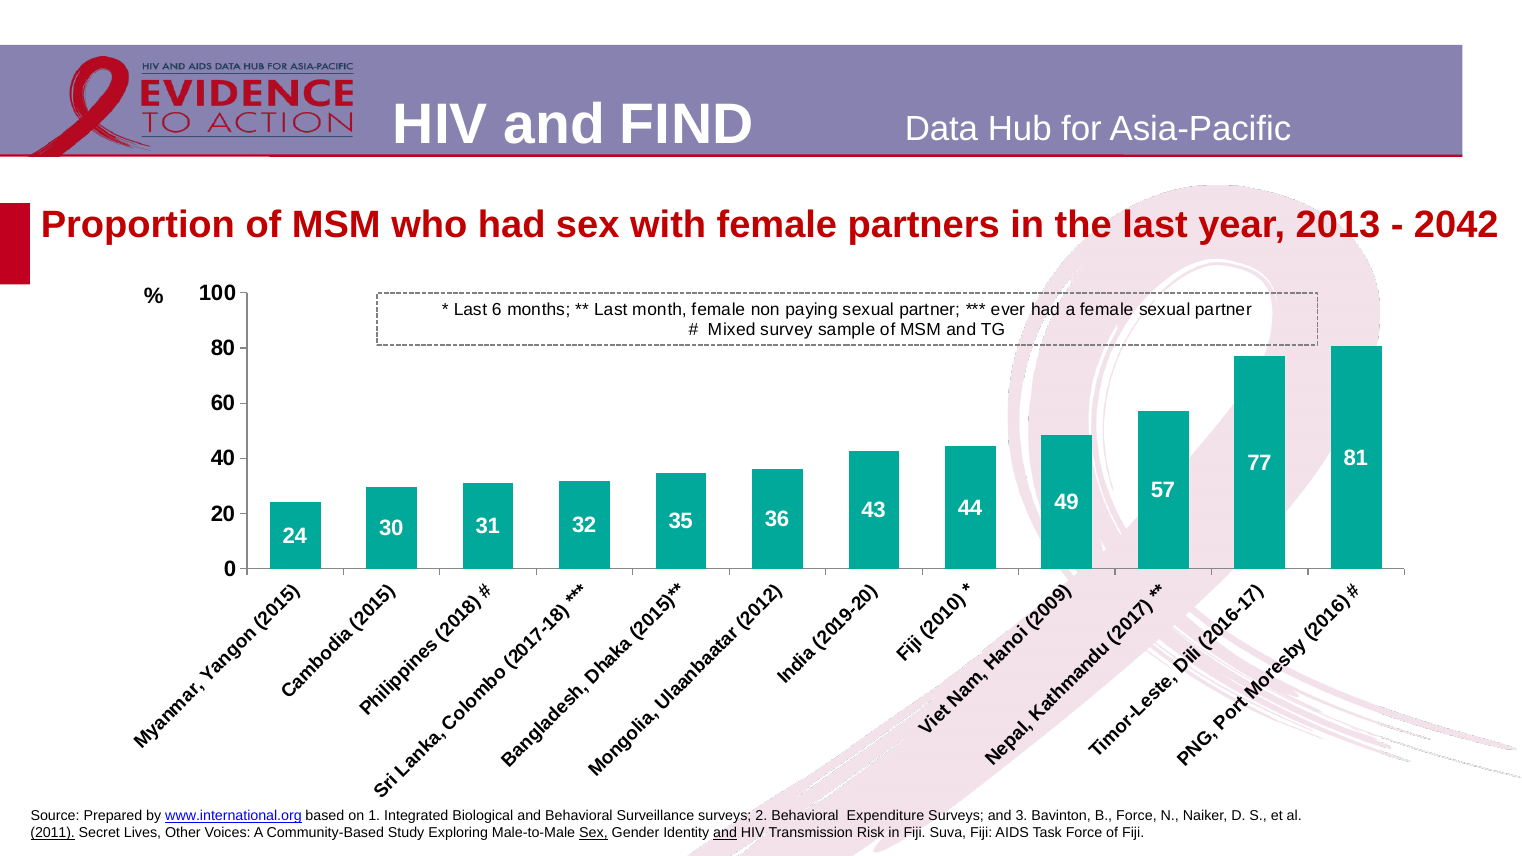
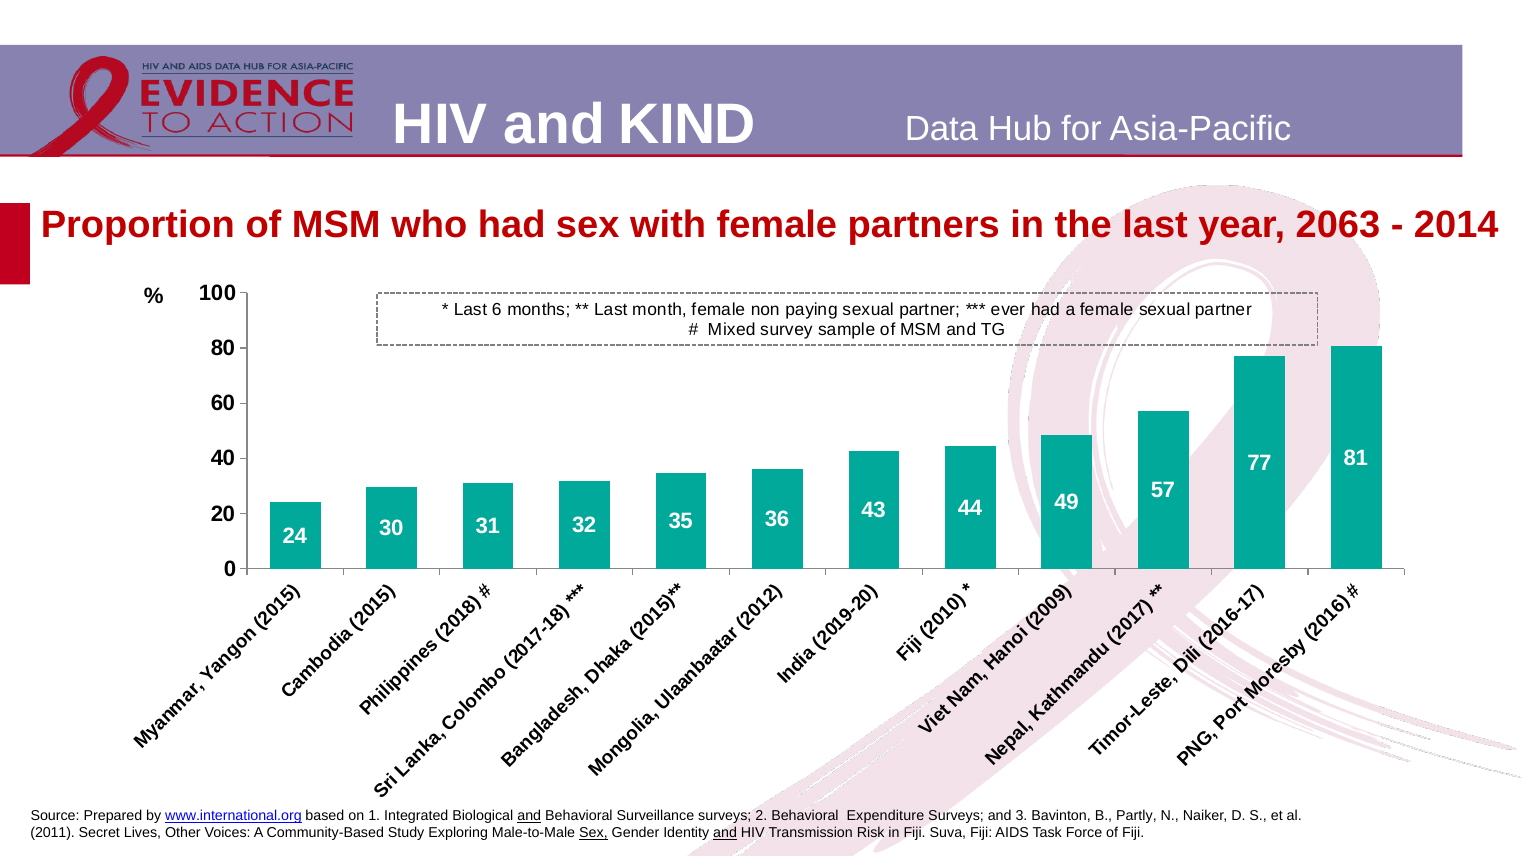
FIND: FIND -> KIND
2013: 2013 -> 2063
2042: 2042 -> 2014
and at (529, 816) underline: none -> present
B Force: Force -> Partly
2011 underline: present -> none
